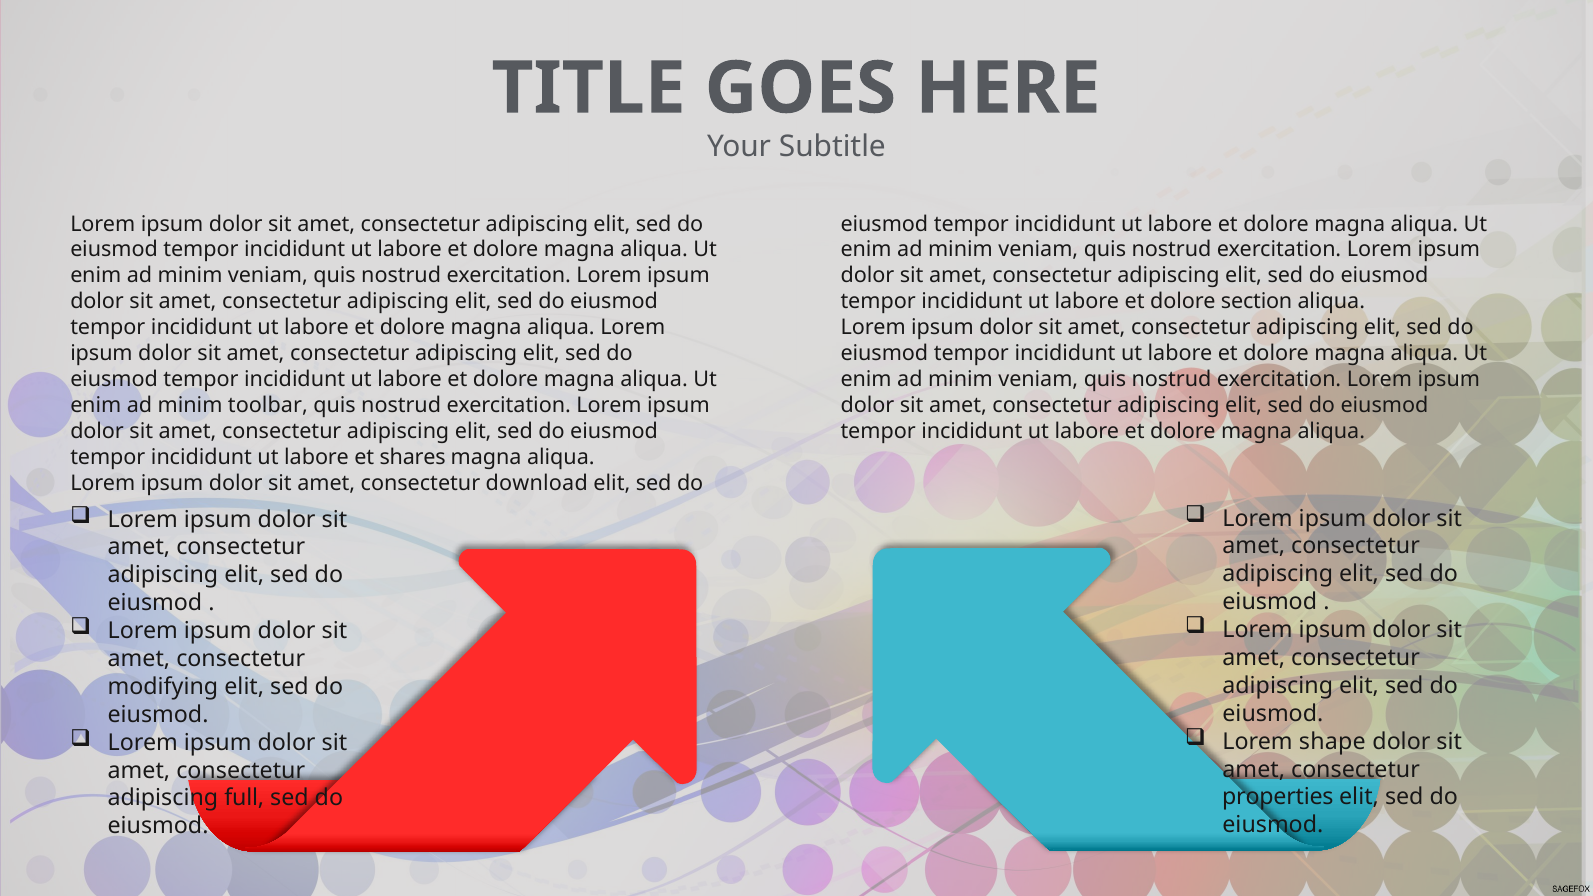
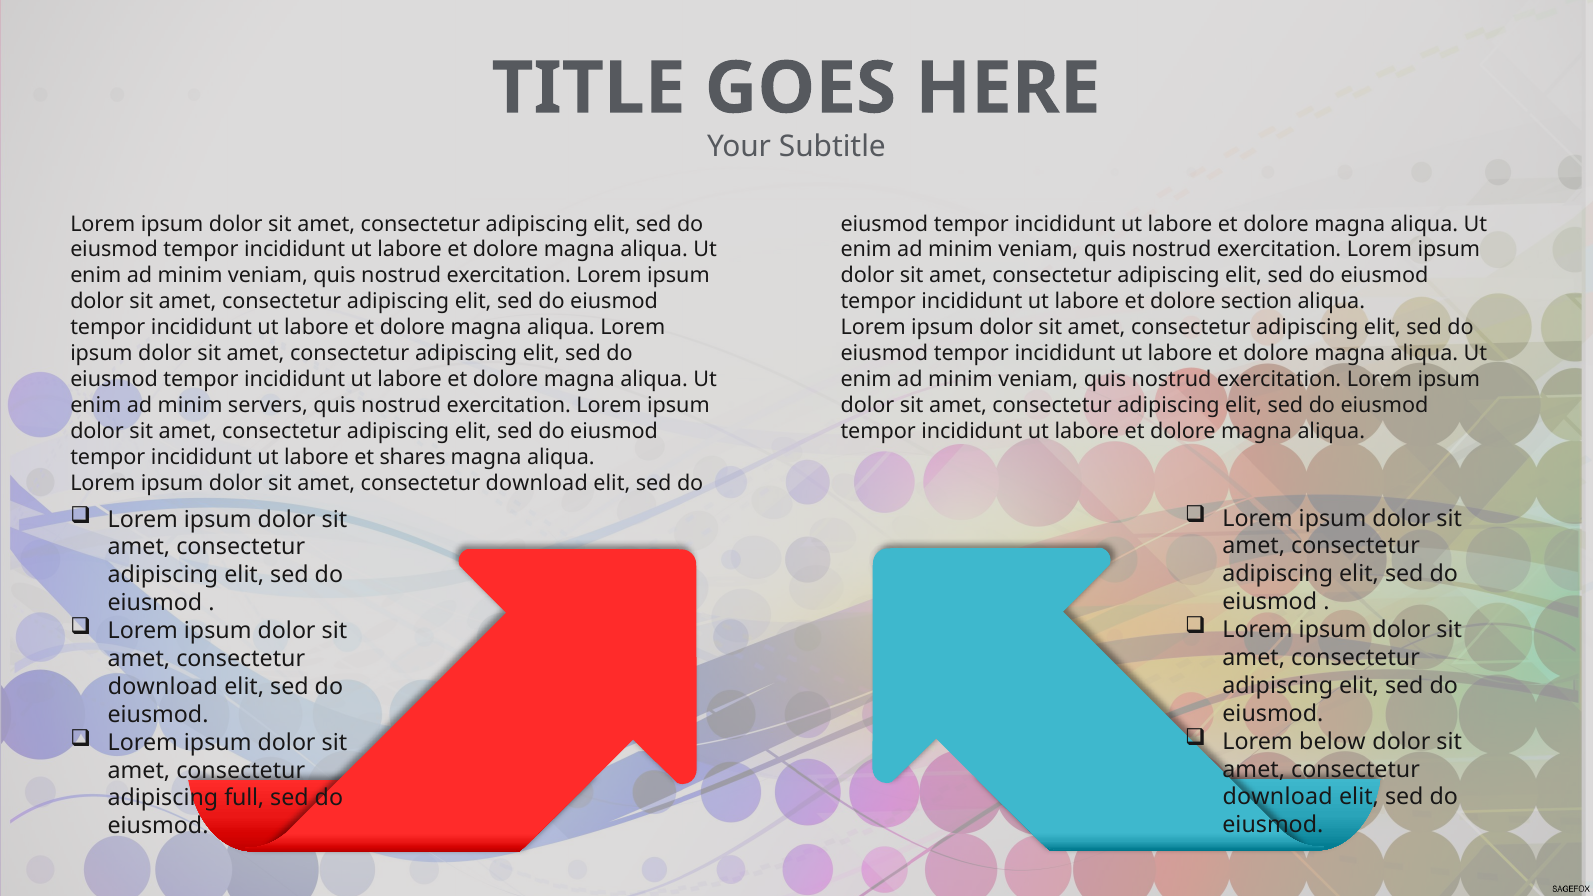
toolbar: toolbar -> servers
modifying at (163, 687): modifying -> download
shape: shape -> below
properties at (1278, 797): properties -> download
